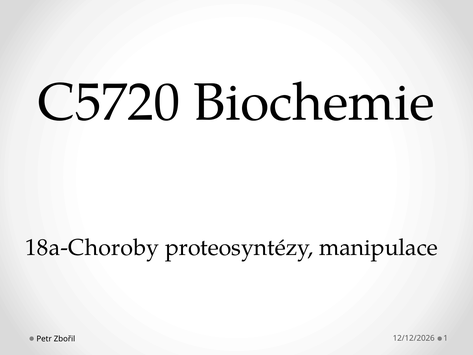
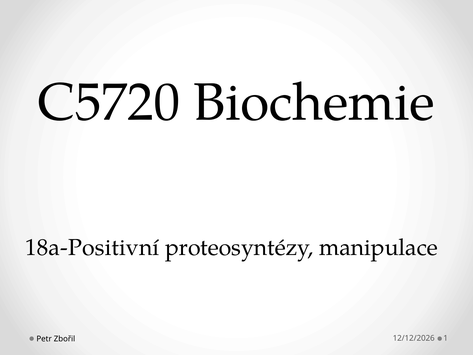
18a-Choroby: 18a-Choroby -> 18a-Positivní
